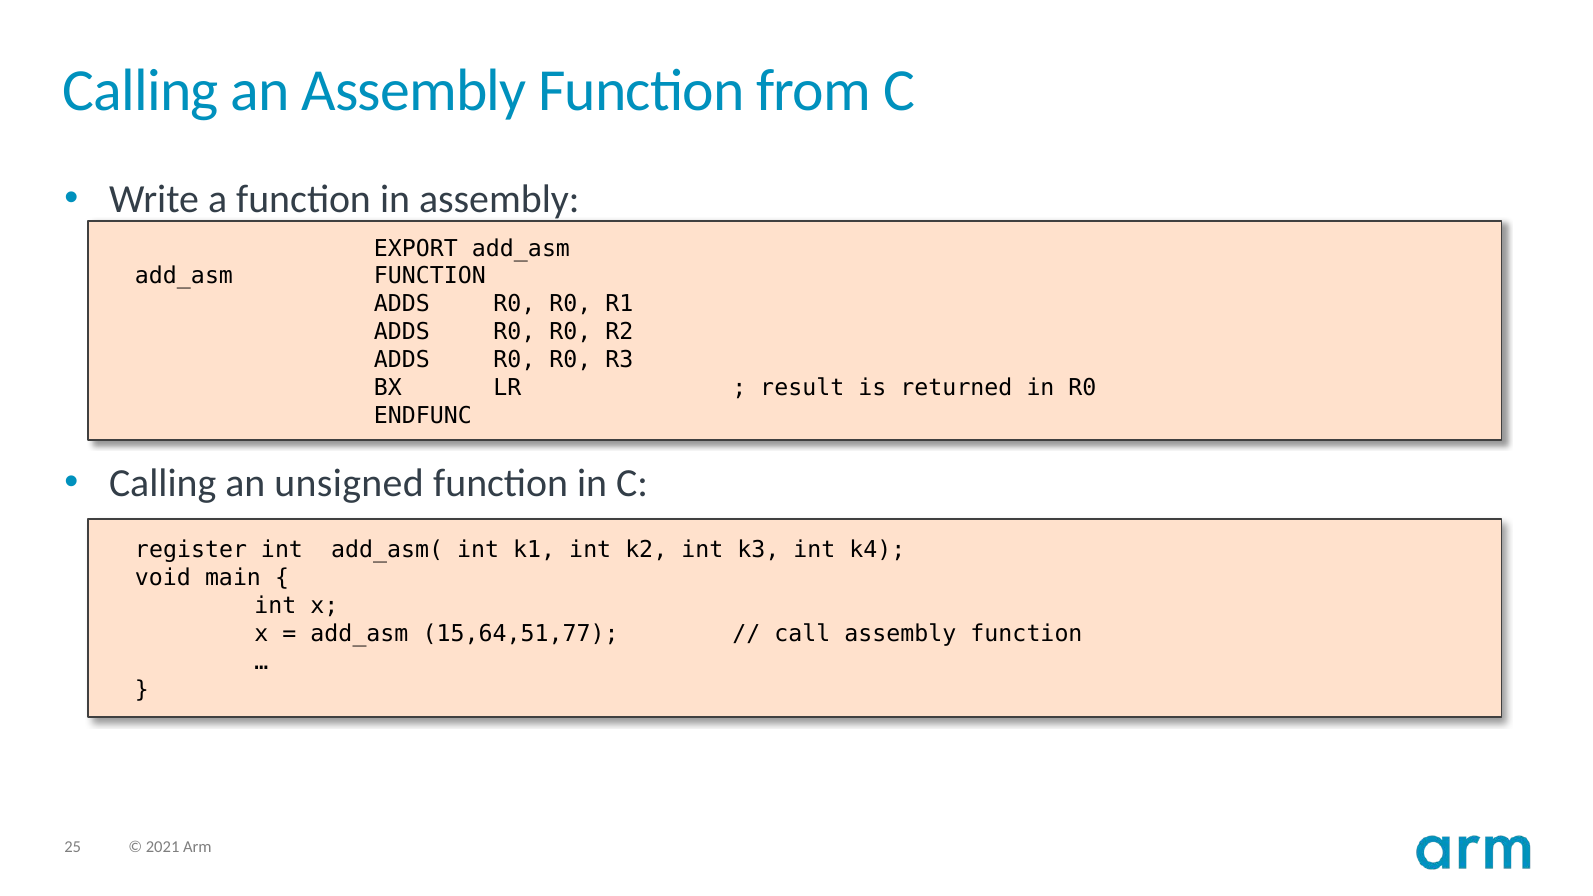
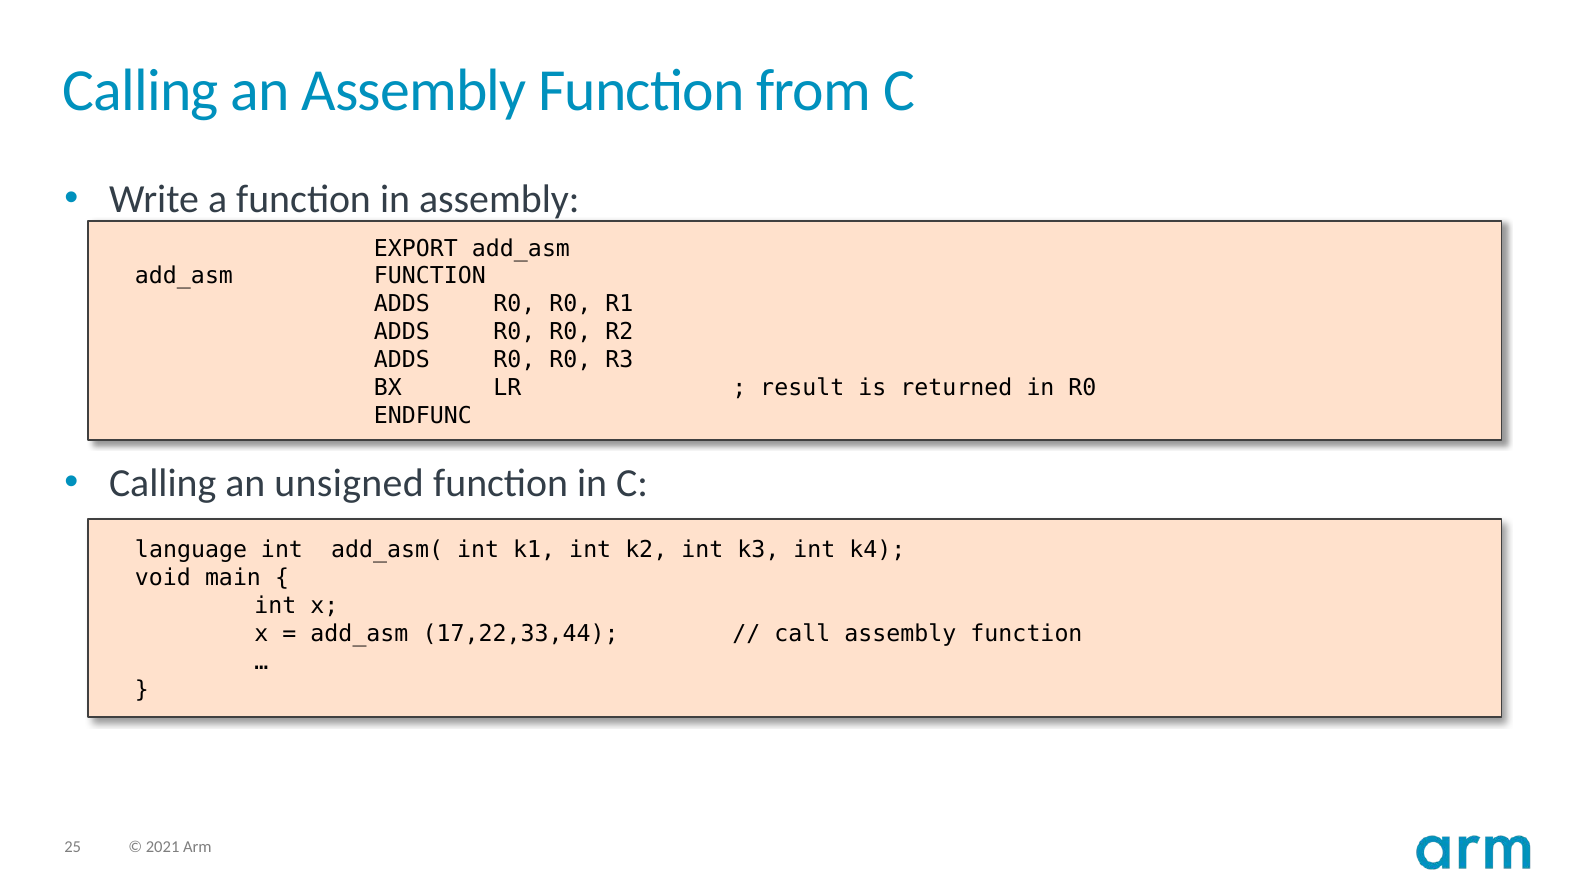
register: register -> language
15,64,51,77: 15,64,51,77 -> 17,22,33,44
